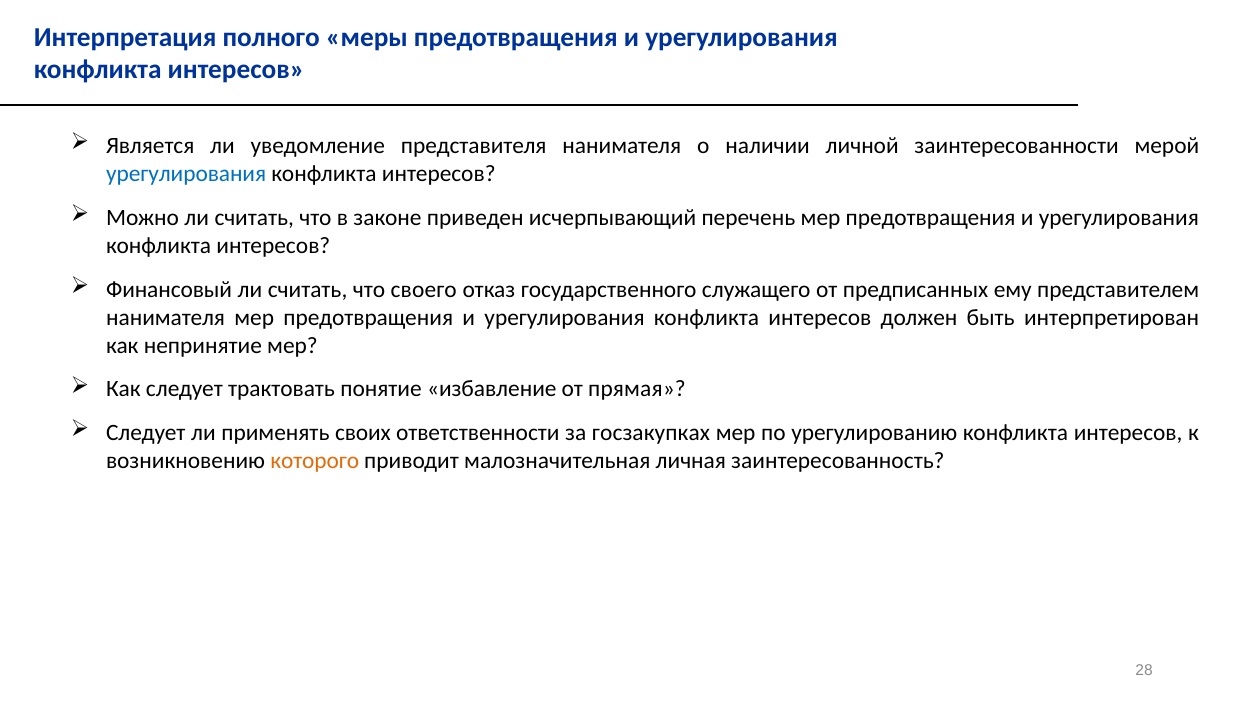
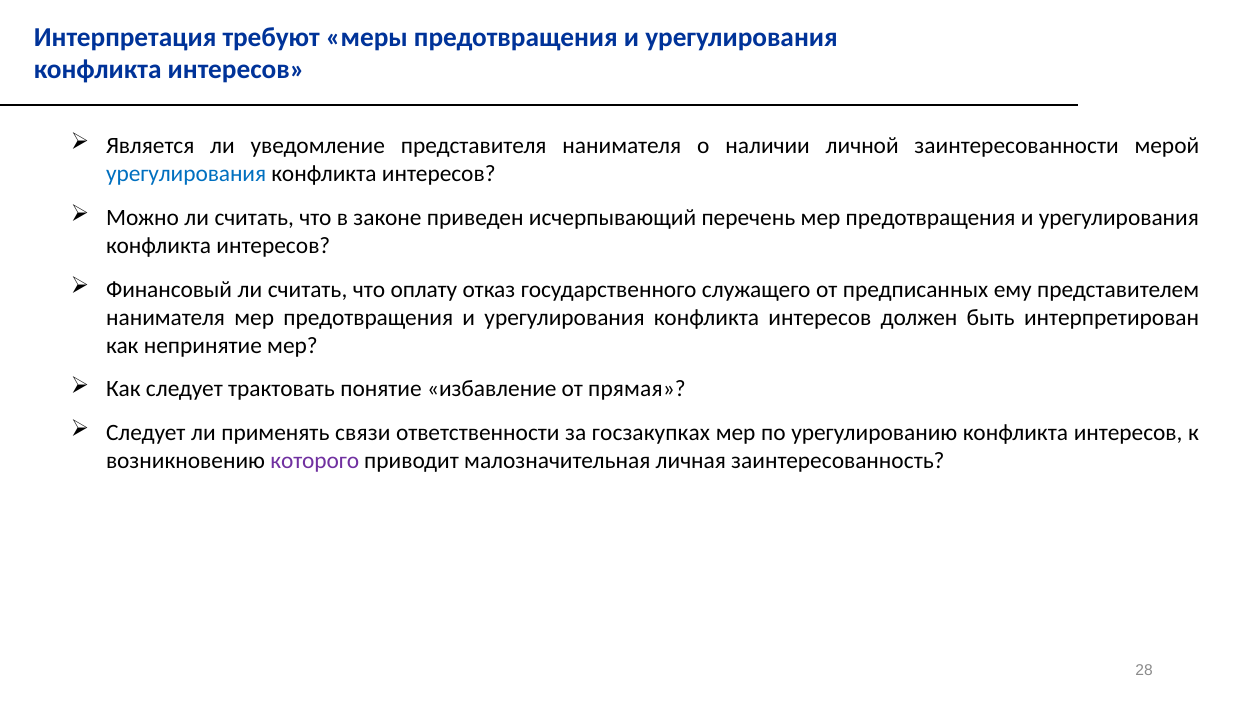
полного: полного -> требуют
своего: своего -> оплату
своих: своих -> связи
которого colour: orange -> purple
